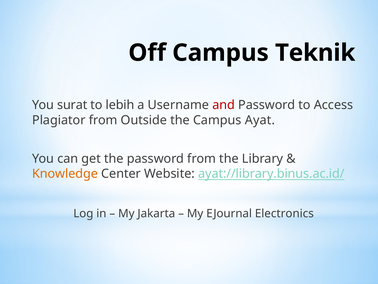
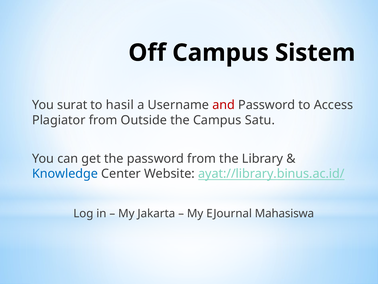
Teknik: Teknik -> Sistem
lebih: lebih -> hasil
Ayat: Ayat -> Satu
Knowledge colour: orange -> blue
Electronics: Electronics -> Mahasiswa
